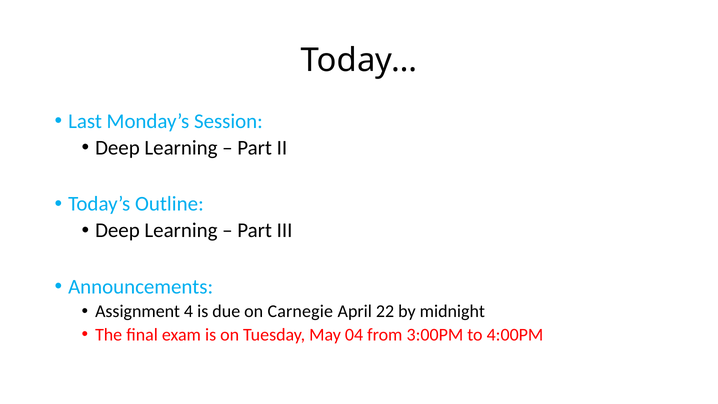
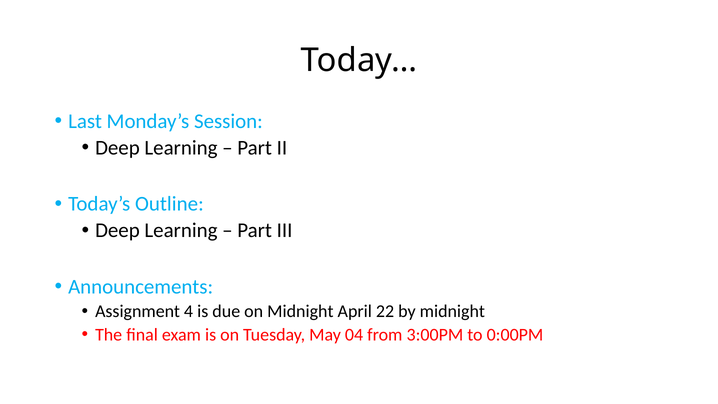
on Carnegie: Carnegie -> Midnight
4:00PM: 4:00PM -> 0:00PM
